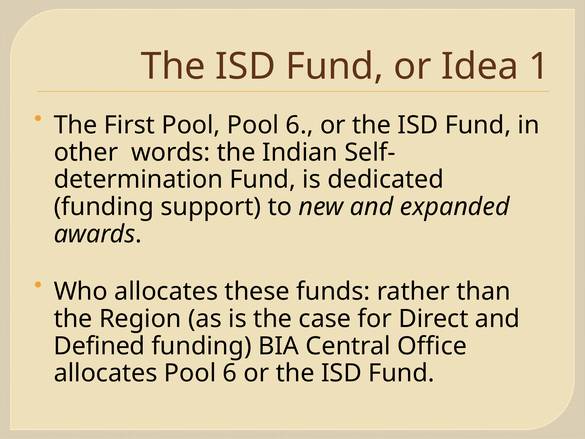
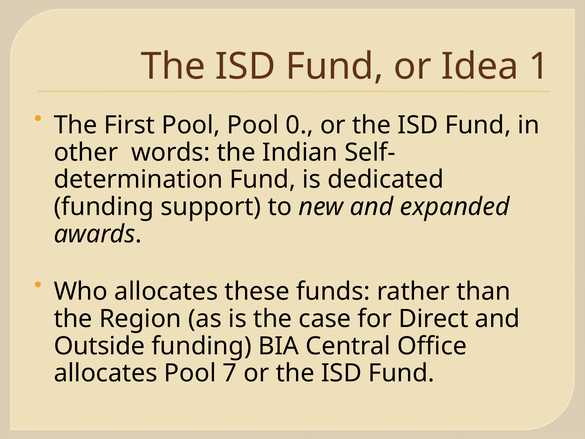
Pool Pool 6: 6 -> 0
Defined: Defined -> Outside
allocates Pool 6: 6 -> 7
